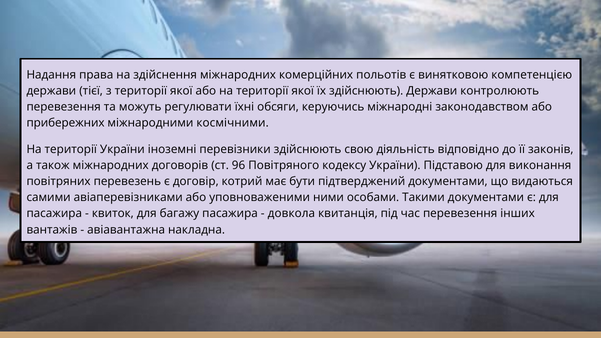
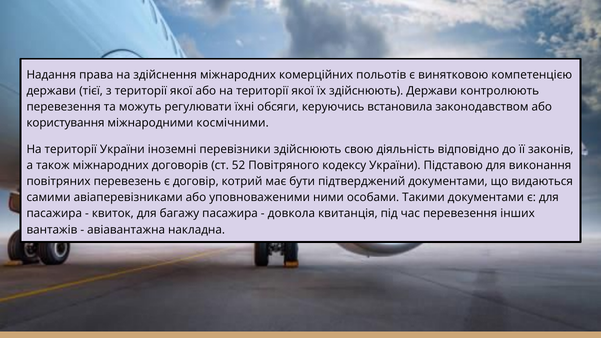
міжнародні: міжнародні -> встановила
прибережних: прибережних -> користування
96: 96 -> 52
